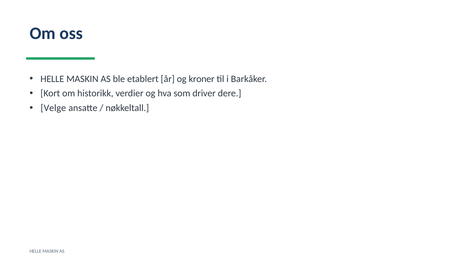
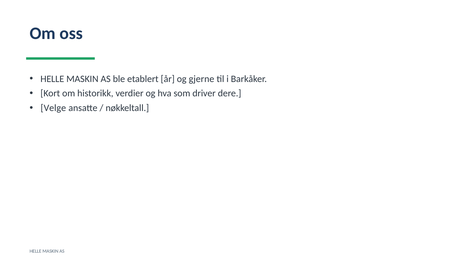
kroner: kroner -> gjerne
